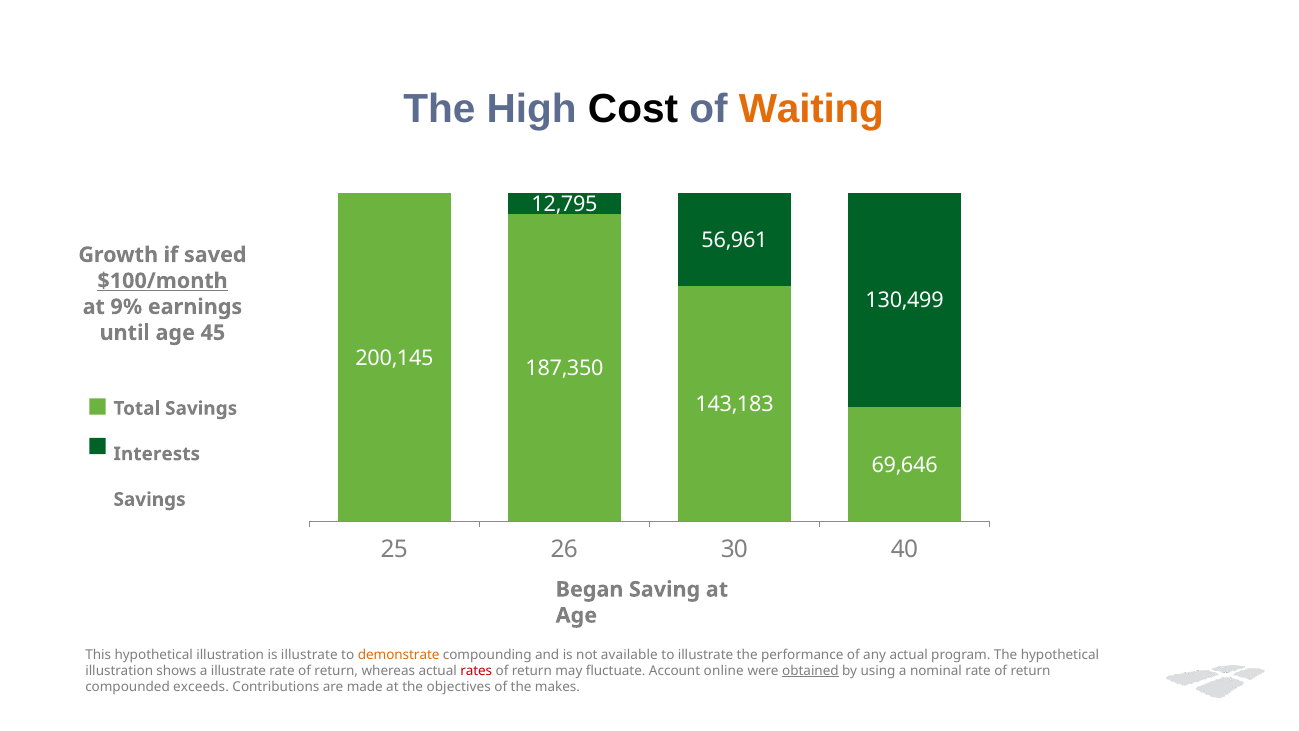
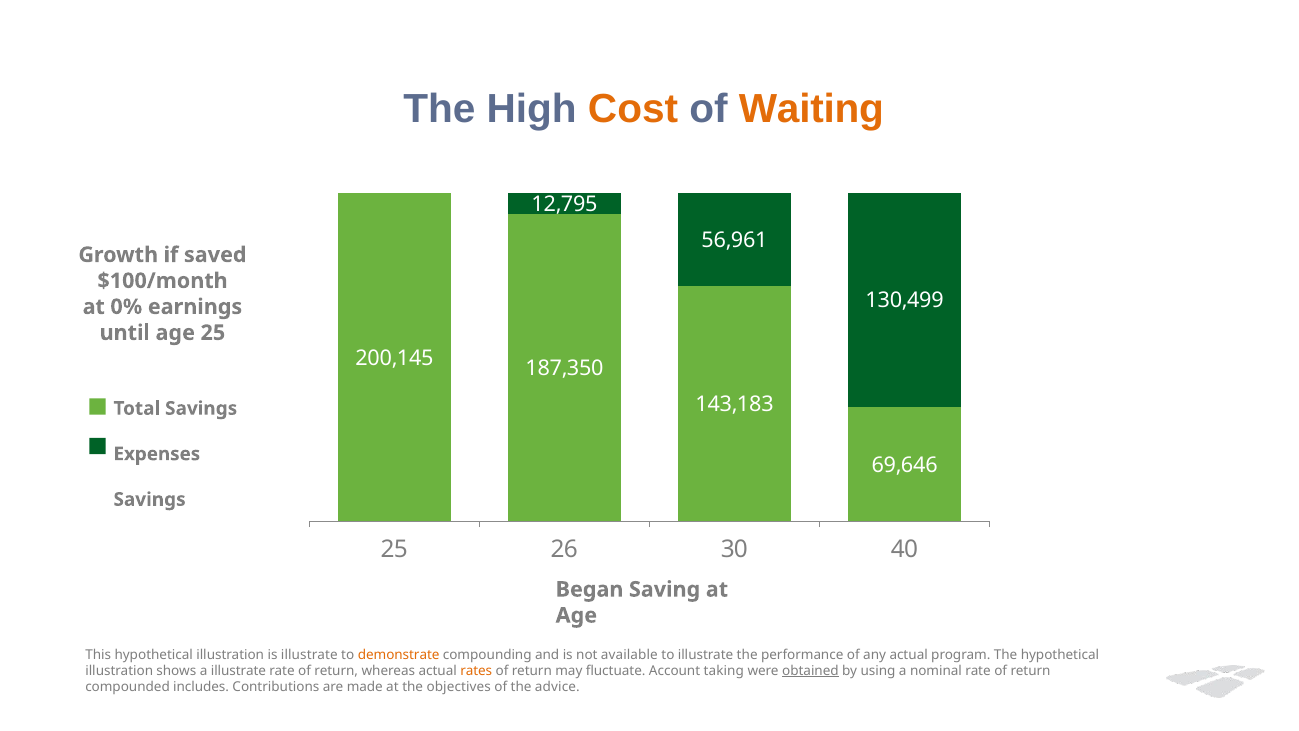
Cost colour: black -> orange
$100/month underline: present -> none
9%: 9% -> 0%
until age 45: 45 -> 25
Interests: Interests -> Expenses
rates colour: red -> orange
online: online -> taking
exceeds: exceeds -> includes
makes: makes -> advice
